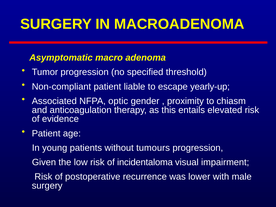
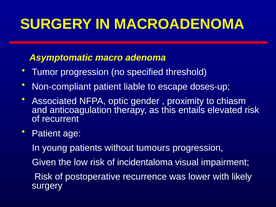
yearly-up: yearly-up -> doses-up
evidence: evidence -> recurrent
male: male -> likely
